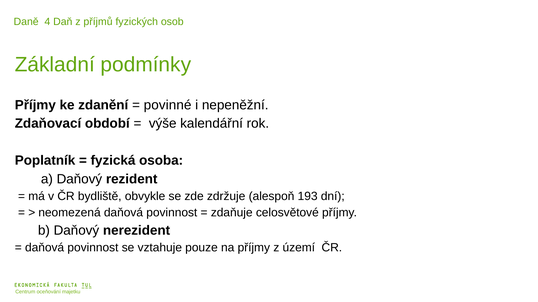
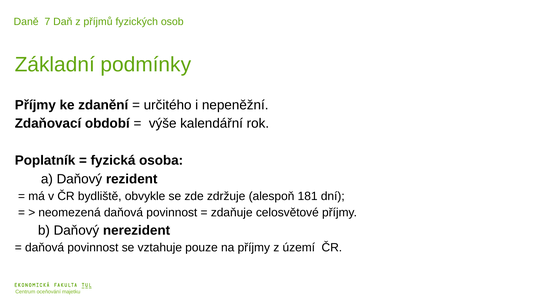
4: 4 -> 7
povinné: povinné -> určitého
193: 193 -> 181
